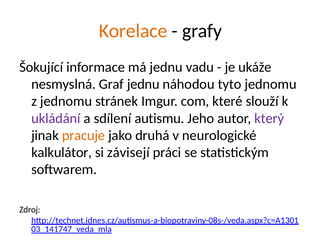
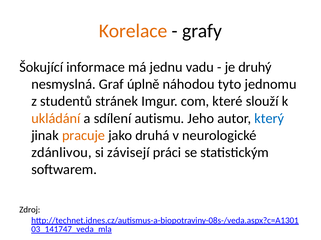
ukáže: ukáže -> druhý
Graf jednu: jednu -> úplně
z jednomu: jednomu -> studentů
ukládání colour: purple -> orange
který colour: purple -> blue
kalkulátor: kalkulátor -> zdánlivou
